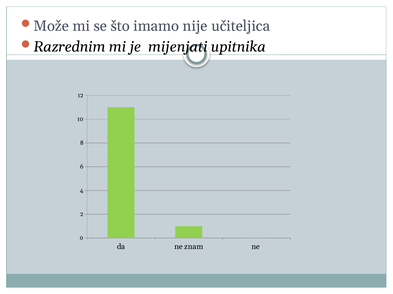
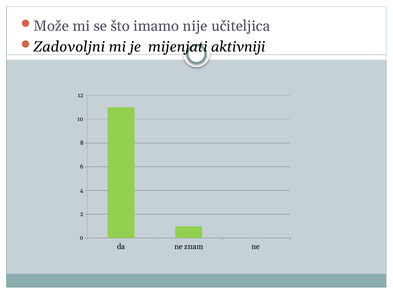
Razrednim: Razrednim -> Zadovoljni
upitnika: upitnika -> aktivniji
